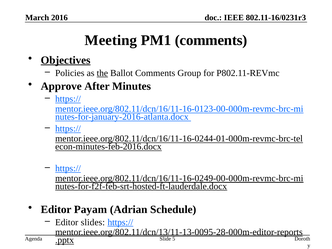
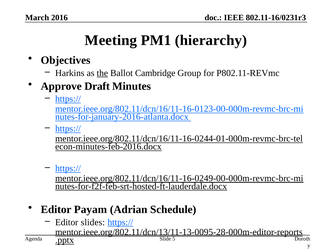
PM1 comments: comments -> hierarchy
Objectives underline: present -> none
Policies: Policies -> Harkins
Ballot Comments: Comments -> Cambridge
After: After -> Draft
